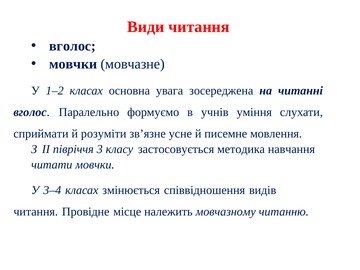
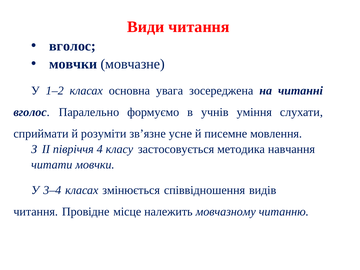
3: 3 -> 4
